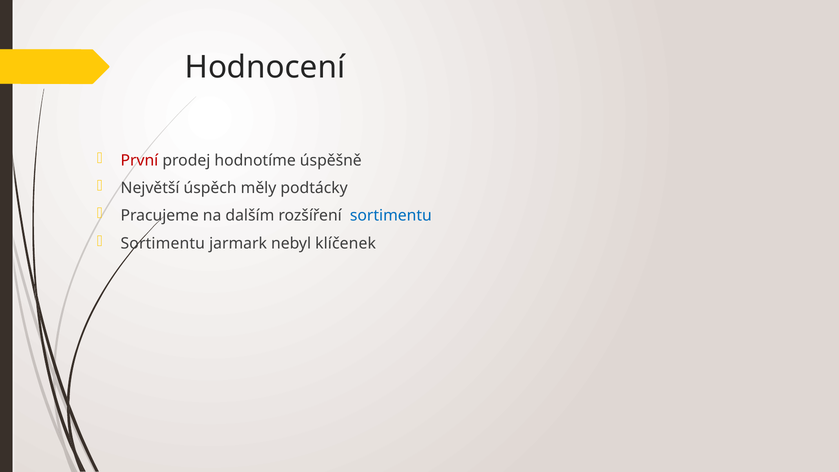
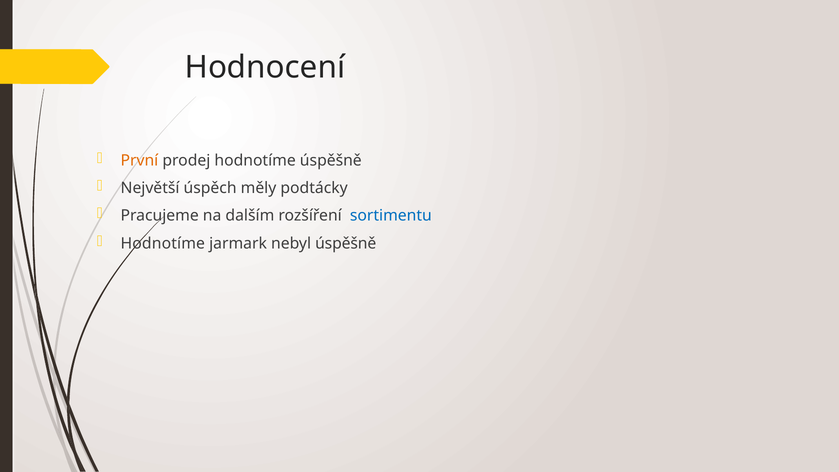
První colour: red -> orange
Sortimentu at (163, 243): Sortimentu -> Hodnotíme
nebyl klíčenek: klíčenek -> úspěšně
